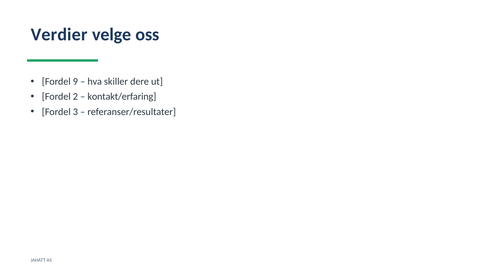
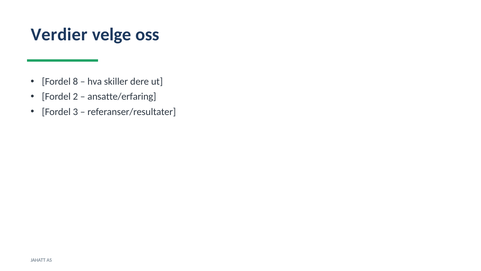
9: 9 -> 8
kontakt/erfaring: kontakt/erfaring -> ansatte/erfaring
